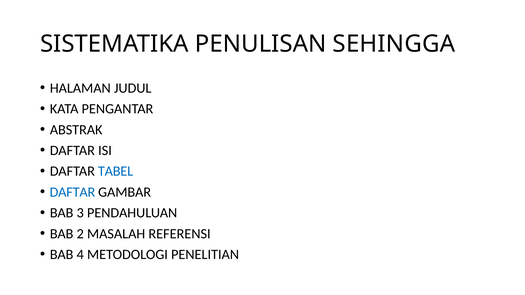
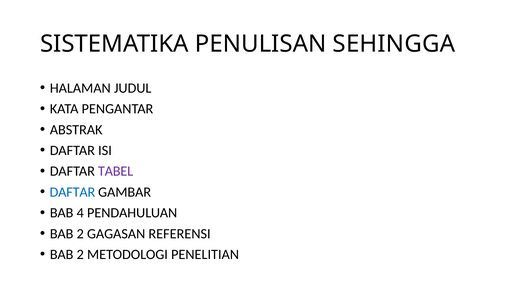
TABEL colour: blue -> purple
3: 3 -> 4
MASALAH: MASALAH -> GAGASAN
4 at (80, 255): 4 -> 2
